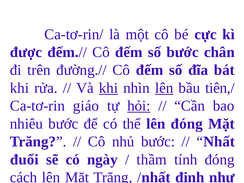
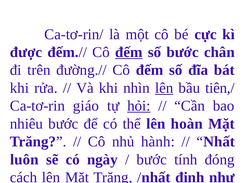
đếm at (129, 52) underline: none -> present
khi at (108, 88) underline: present -> none
lên đóng: đóng -> hoàn
nhủ bước: bước -> hành
đuổi: đuổi -> luôn
thầm at (152, 160): thầm -> bước
